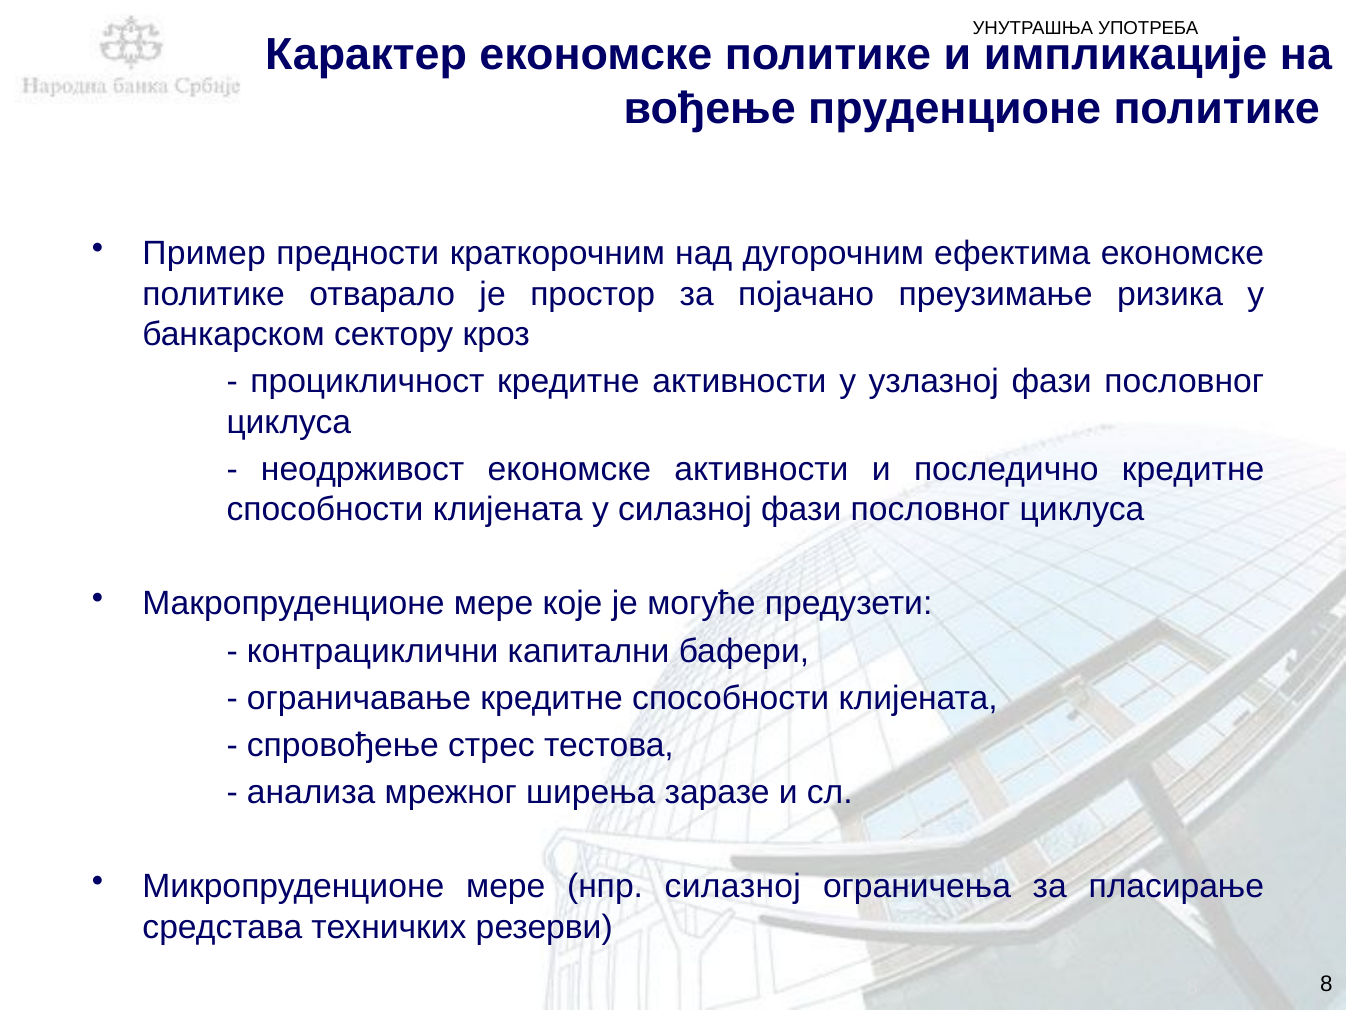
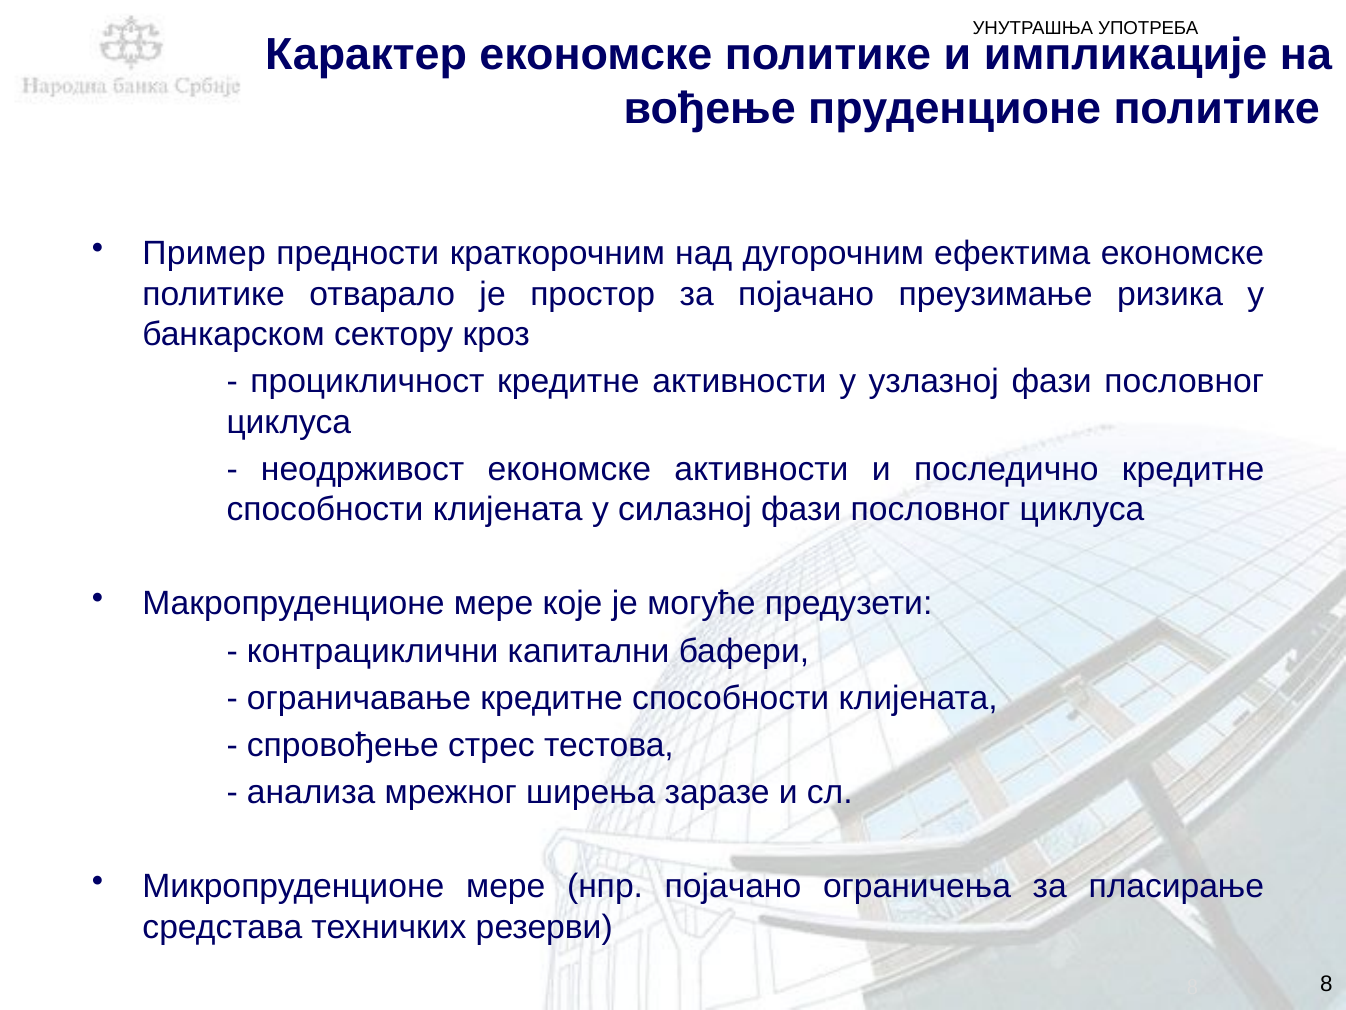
нпр силазној: силазној -> појачано
